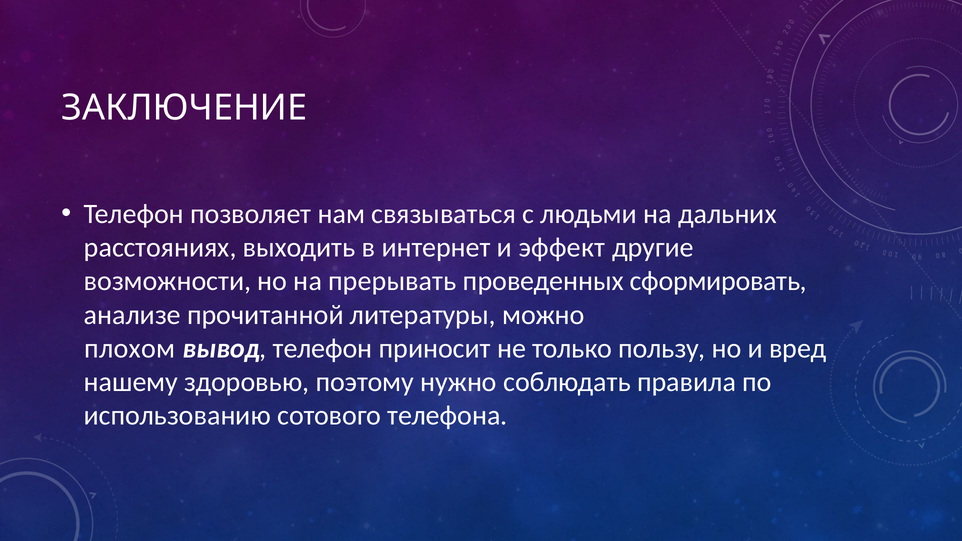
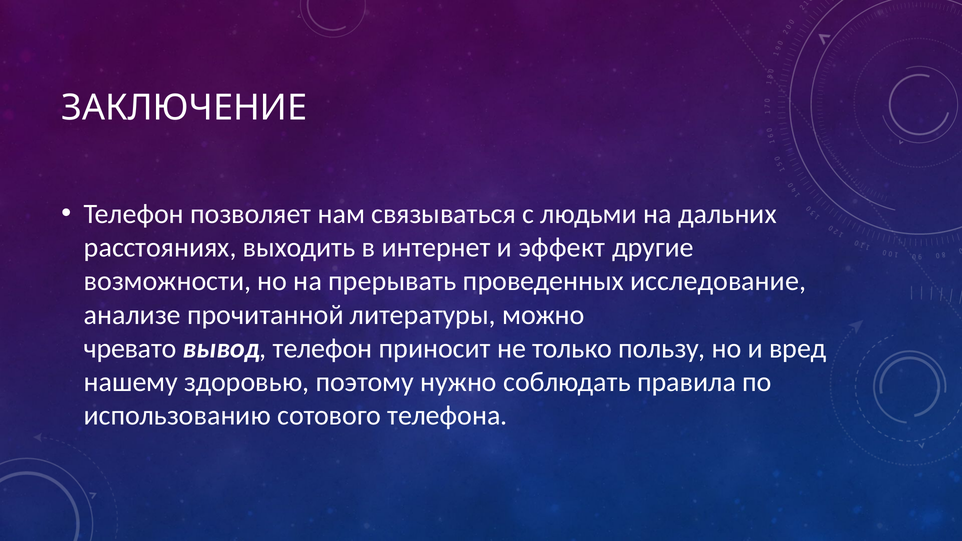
сформировать: сформировать -> исследование
плохом: плохом -> чревато
